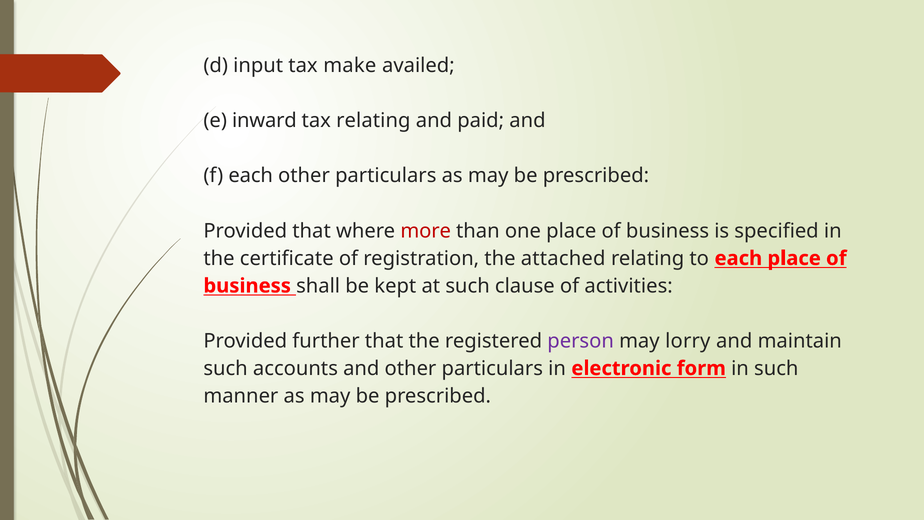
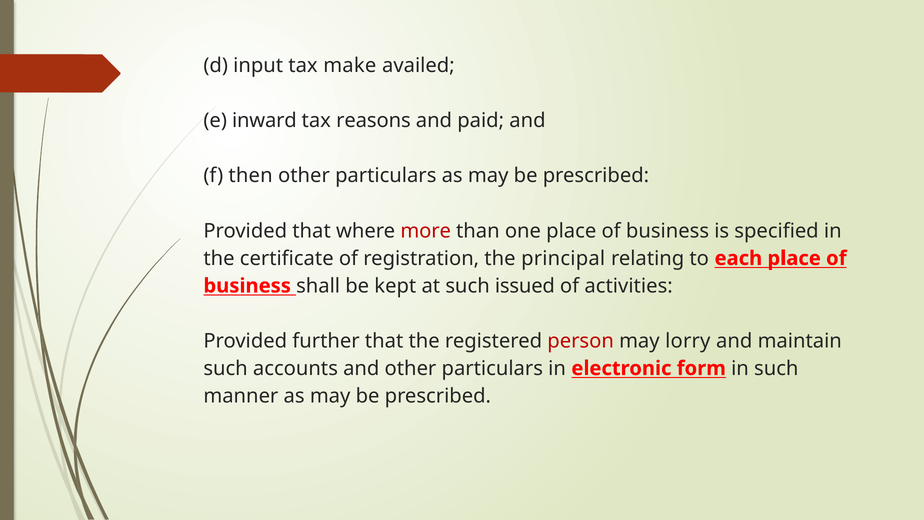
tax relating: relating -> reasons
f each: each -> then
attached: attached -> principal
clause: clause -> issued
person colour: purple -> red
